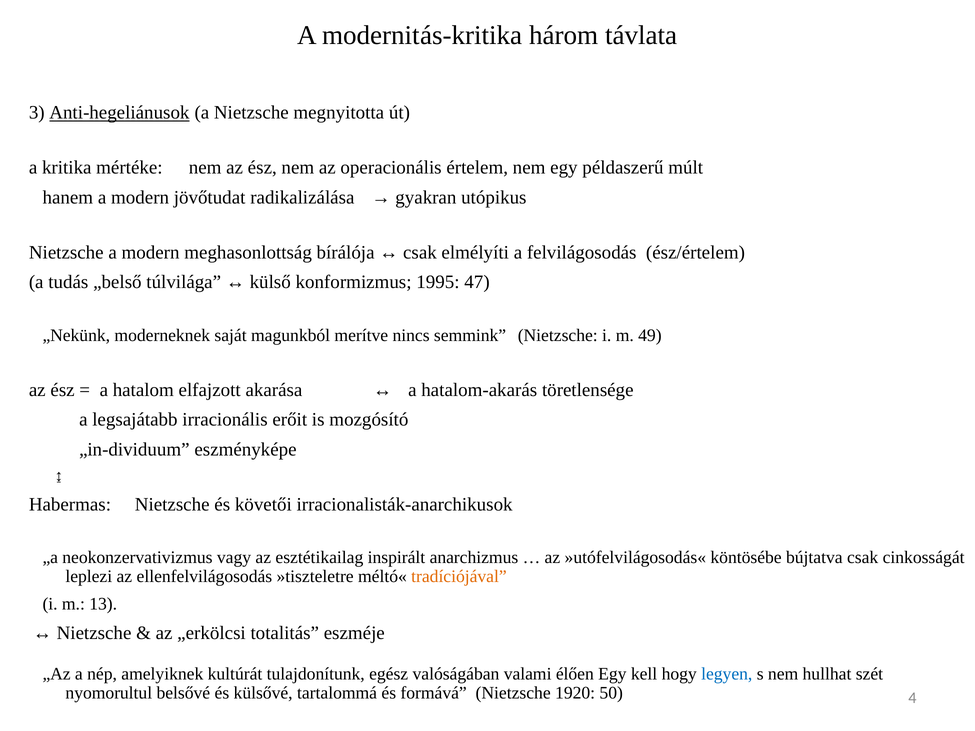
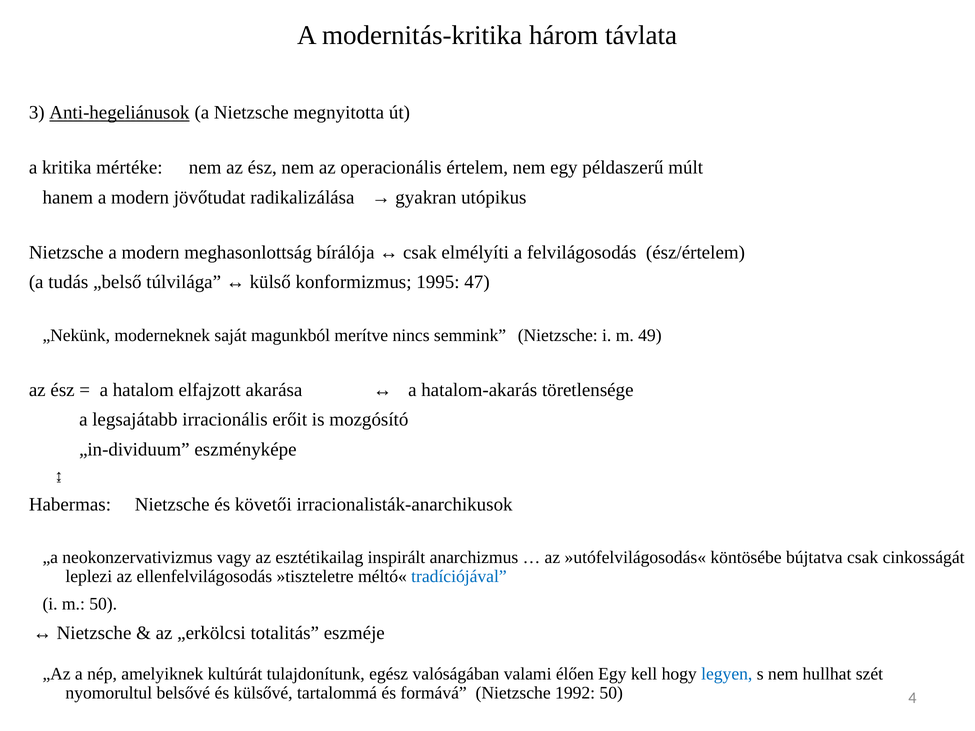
tradíciójával colour: orange -> blue
m 13: 13 -> 50
1920: 1920 -> 1992
